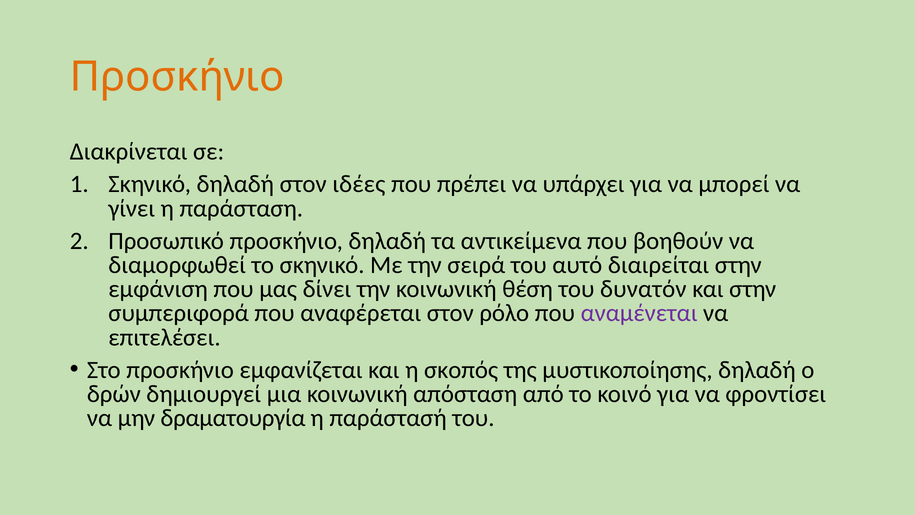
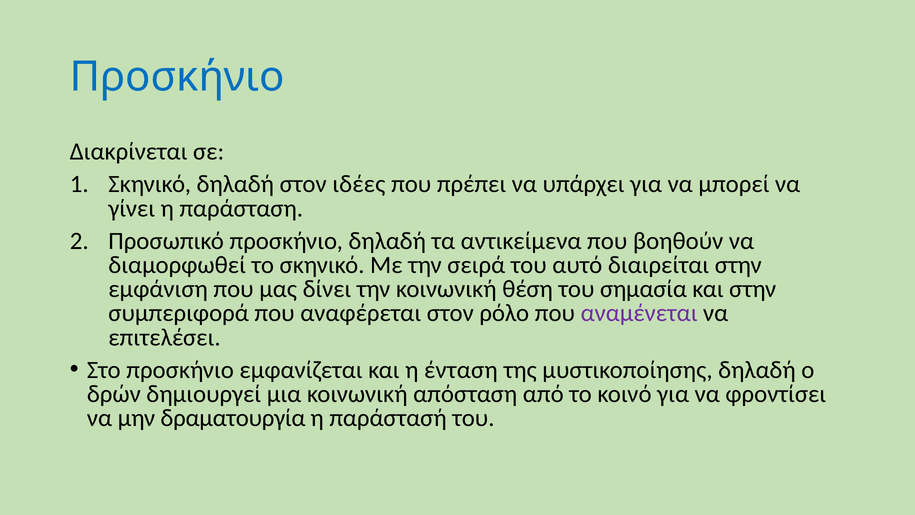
Προσκήνιο at (177, 77) colour: orange -> blue
δυνατόν: δυνατόν -> σημασία
σκοπός: σκοπός -> ένταση
